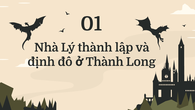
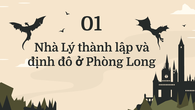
đô Thành: Thành -> Phòng
